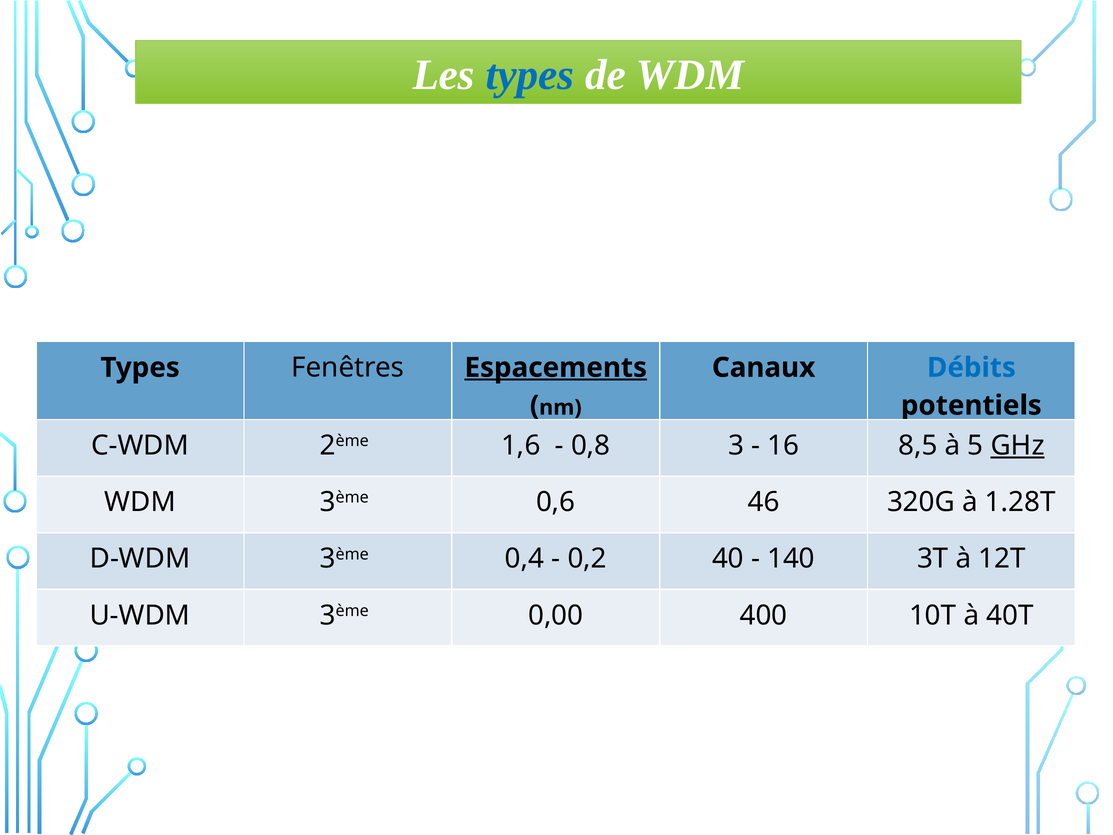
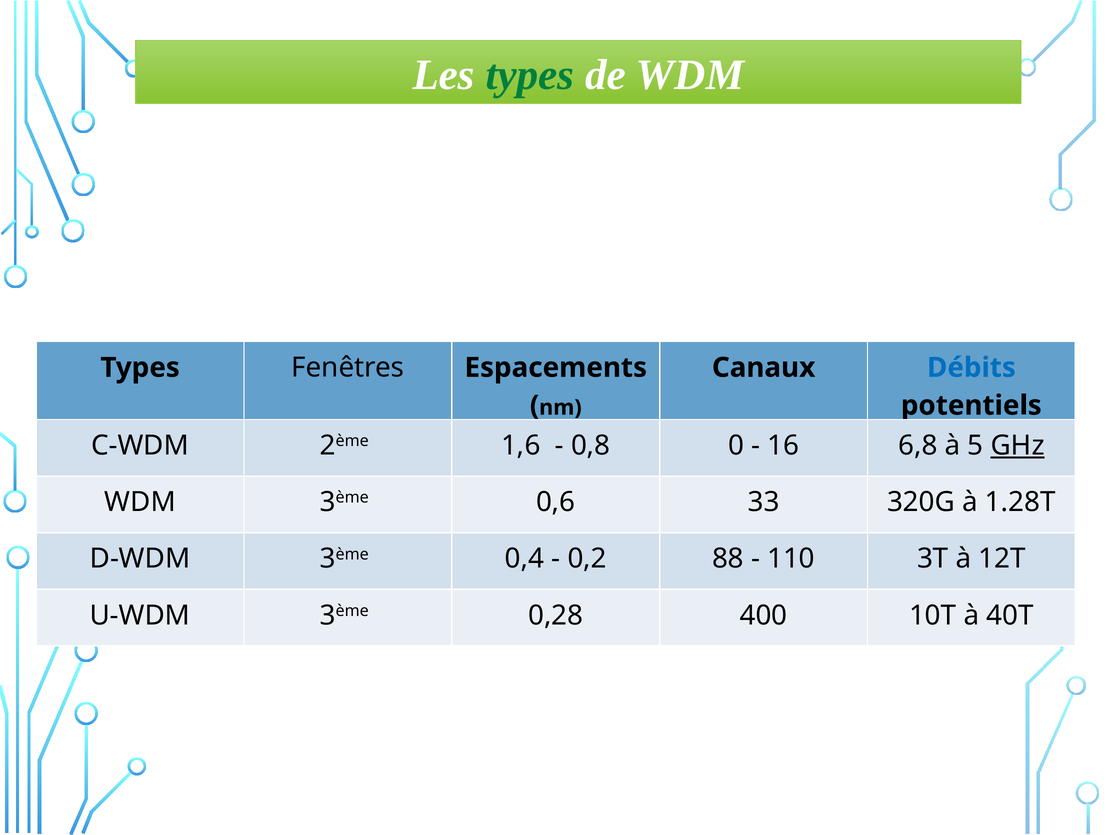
types at (530, 75) colour: blue -> green
Espacements underline: present -> none
3: 3 -> 0
8,5: 8,5 -> 6,8
46: 46 -> 33
40: 40 -> 88
140: 140 -> 110
0,00: 0,00 -> 0,28
